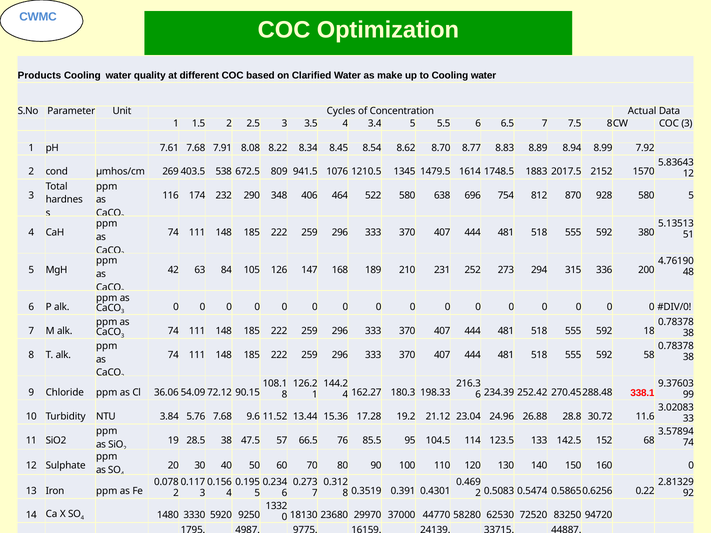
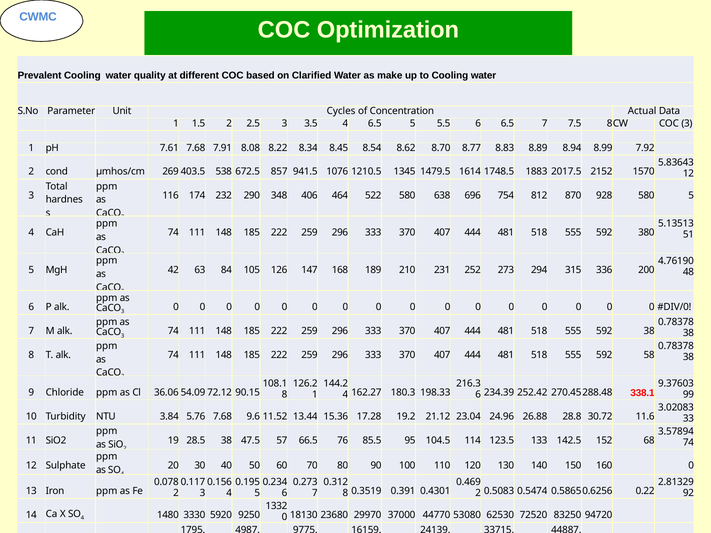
Products: Products -> Prevalent
4 3.4: 3.4 -> 6.5
809: 809 -> 857
592 18: 18 -> 38
58280: 58280 -> 53080
